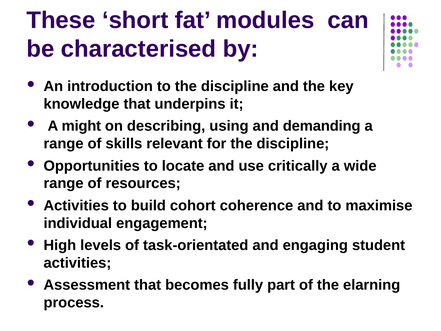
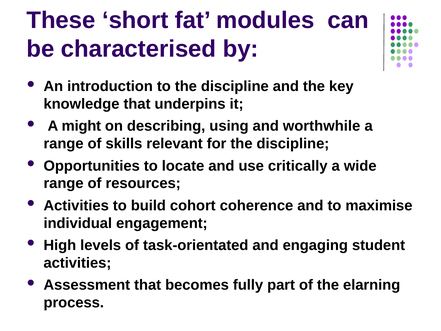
demanding: demanding -> worthwhile
